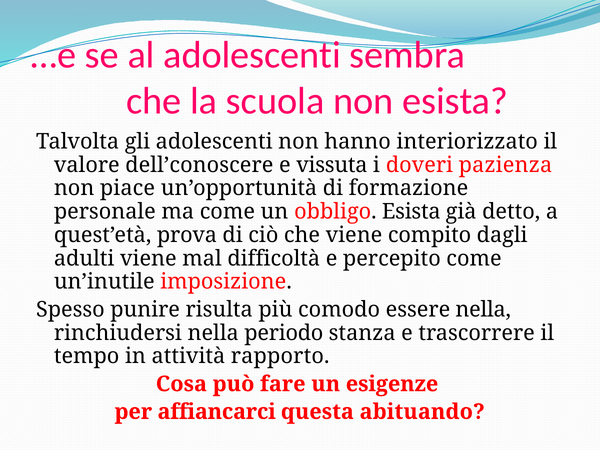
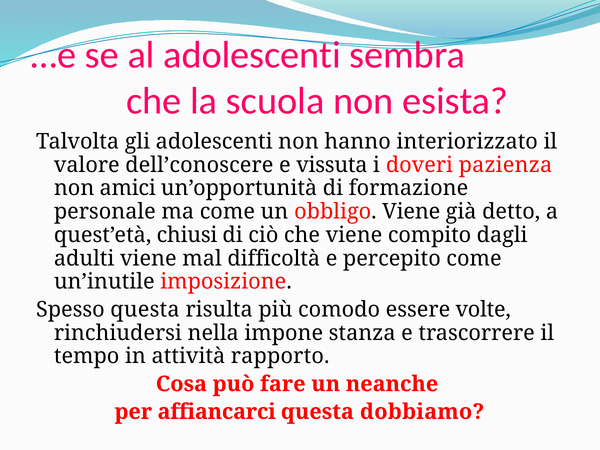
piace: piace -> amici
obbligo Esista: Esista -> Viene
prova: prova -> chiusi
Spesso punire: punire -> questa
essere nella: nella -> volte
periodo: periodo -> impone
esigenze: esigenze -> neanche
abituando: abituando -> dobbiamo
